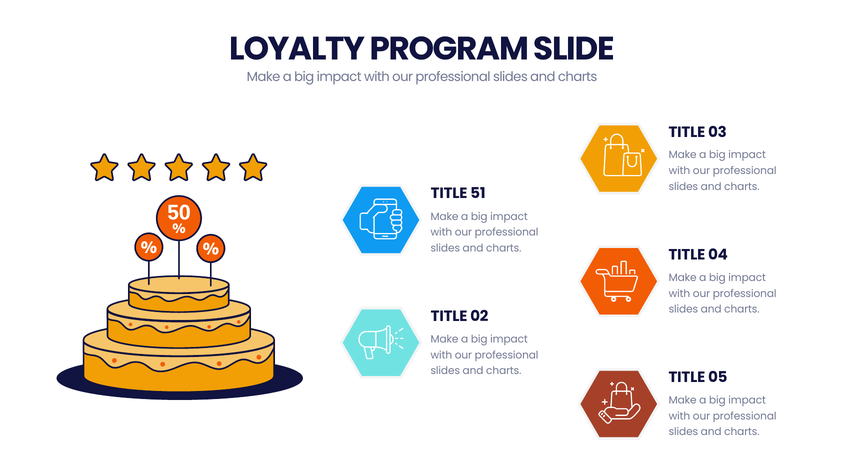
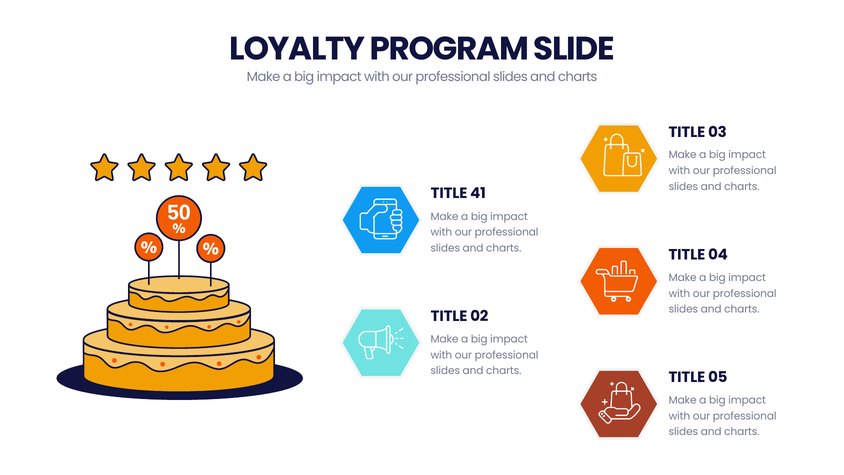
51: 51 -> 41
